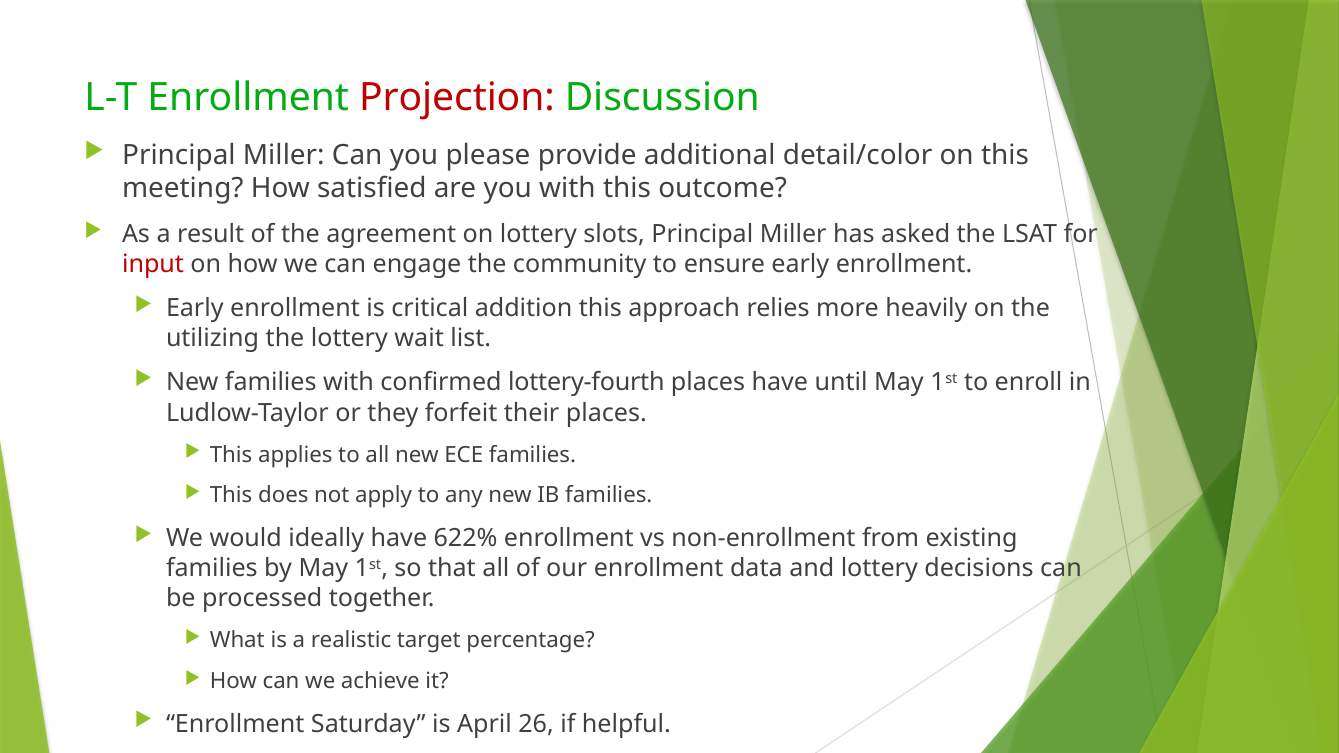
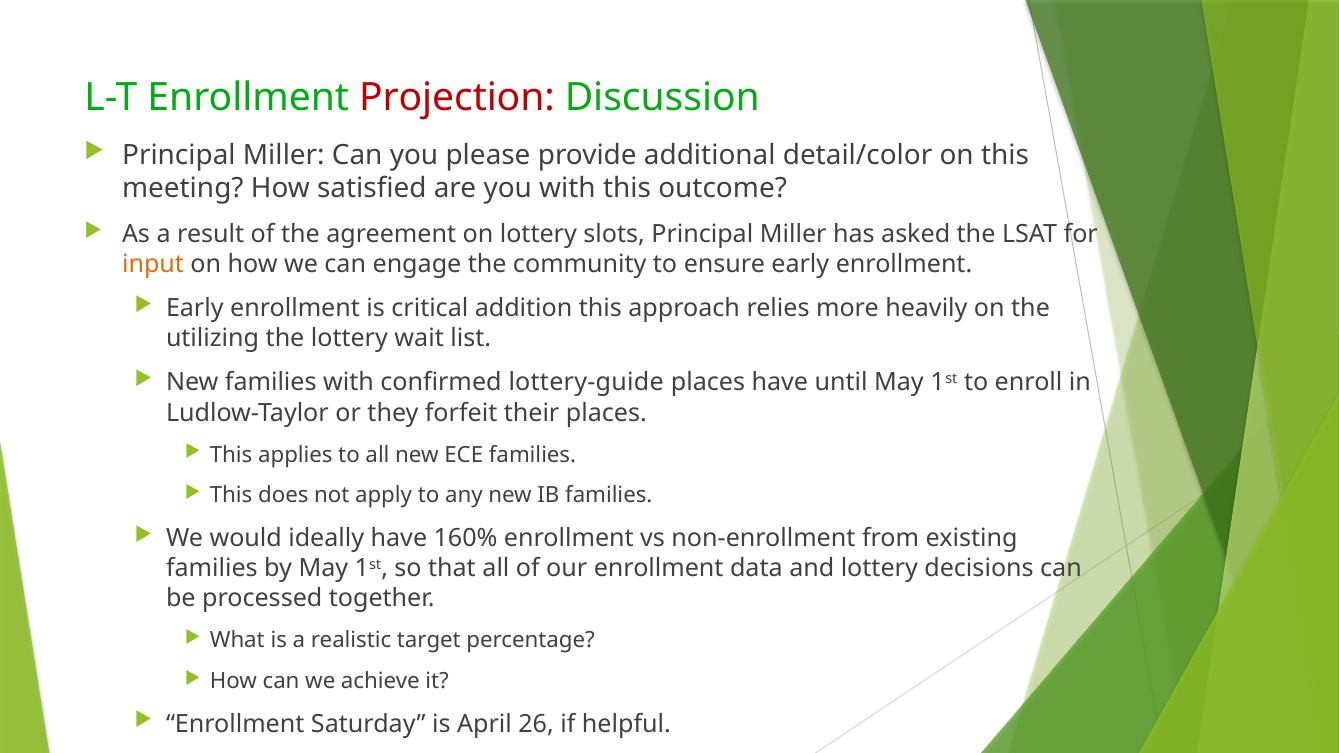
input colour: red -> orange
lottery-fourth: lottery-fourth -> lottery-guide
622%: 622% -> 160%
